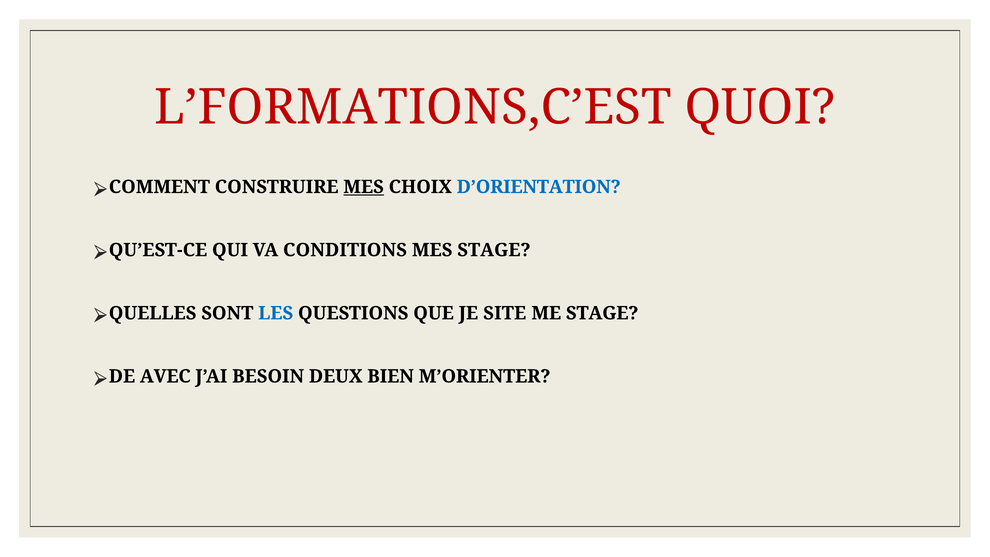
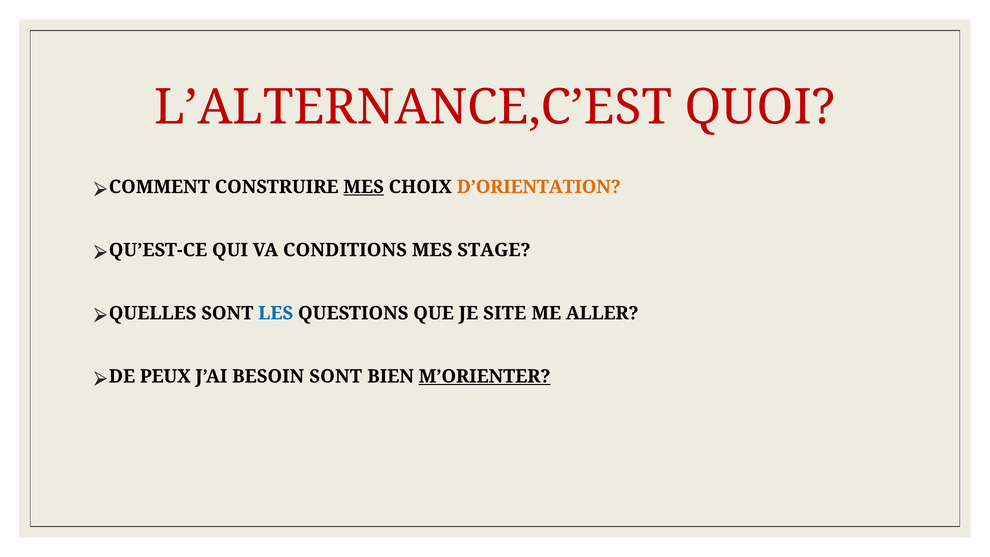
L’FORMATIONS,C’EST: L’FORMATIONS,C’EST -> L’ALTERNANCE,C’EST
D’ORIENTATION colour: blue -> orange
ME STAGE: STAGE -> ALLER
AVEC: AVEC -> PEUX
BESOIN DEUX: DEUX -> SONT
M’ORIENTER underline: none -> present
